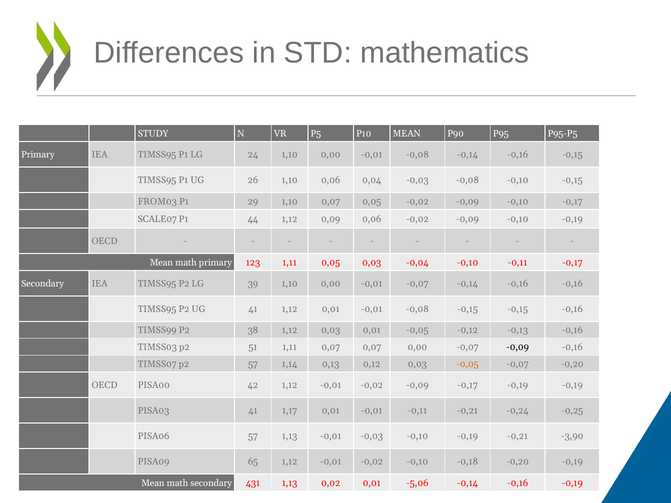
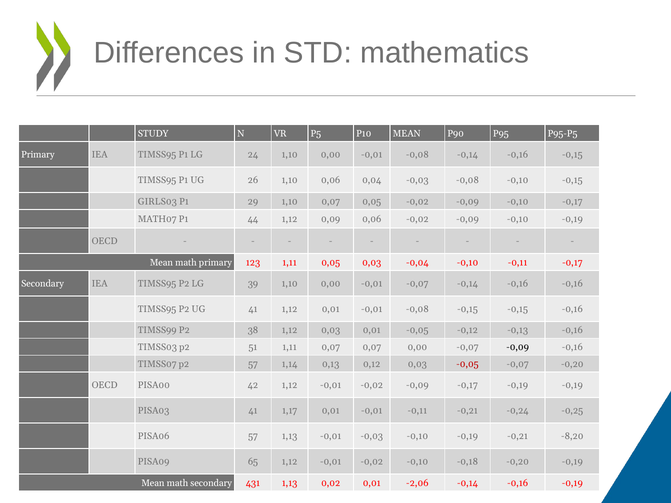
FROM03: FROM03 -> GIRLS03
SCALE07: SCALE07 -> MATH07
-0,05 at (467, 364) colour: orange -> red
-3,90: -3,90 -> -8,20
-5,06: -5,06 -> -2,06
